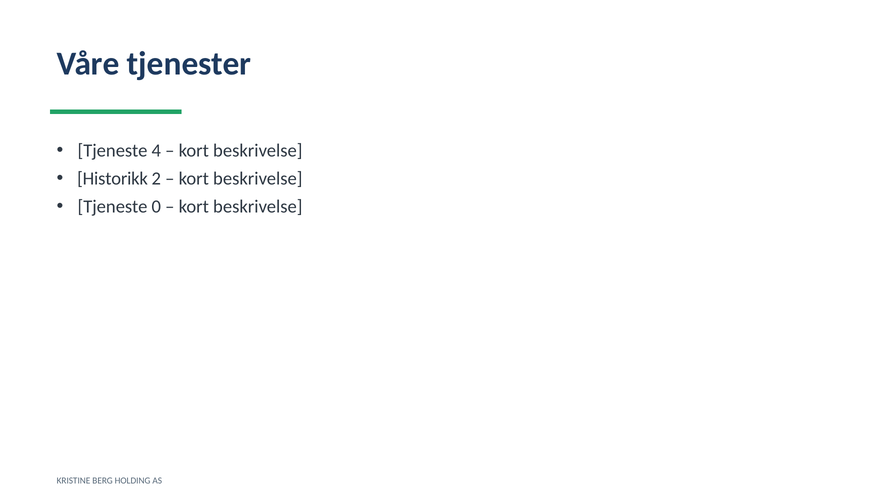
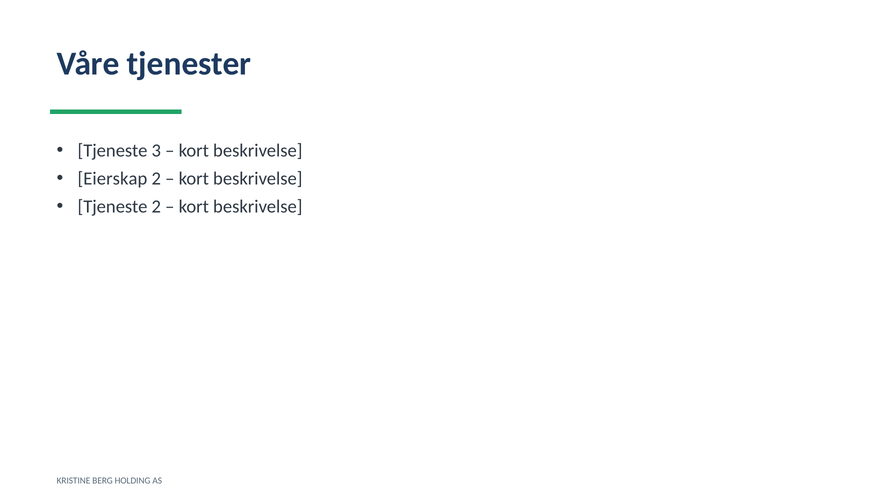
4: 4 -> 3
Historikk: Historikk -> Eierskap
Tjeneste 0: 0 -> 2
